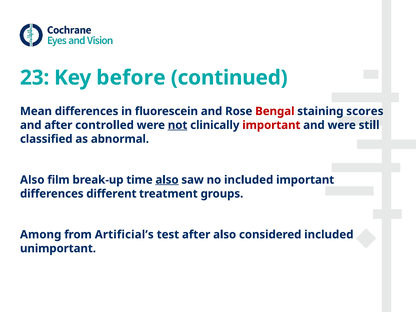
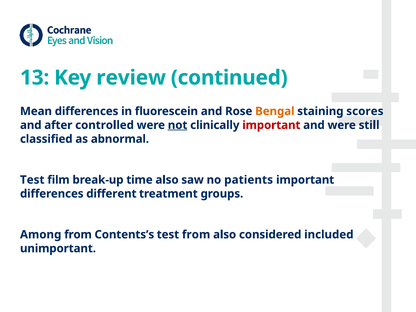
23: 23 -> 13
before: before -> review
Bengal colour: red -> orange
Also at (32, 180): Also -> Test
also at (167, 180) underline: present -> none
no included: included -> patients
Artificial’s: Artificial’s -> Contents’s
test after: after -> from
